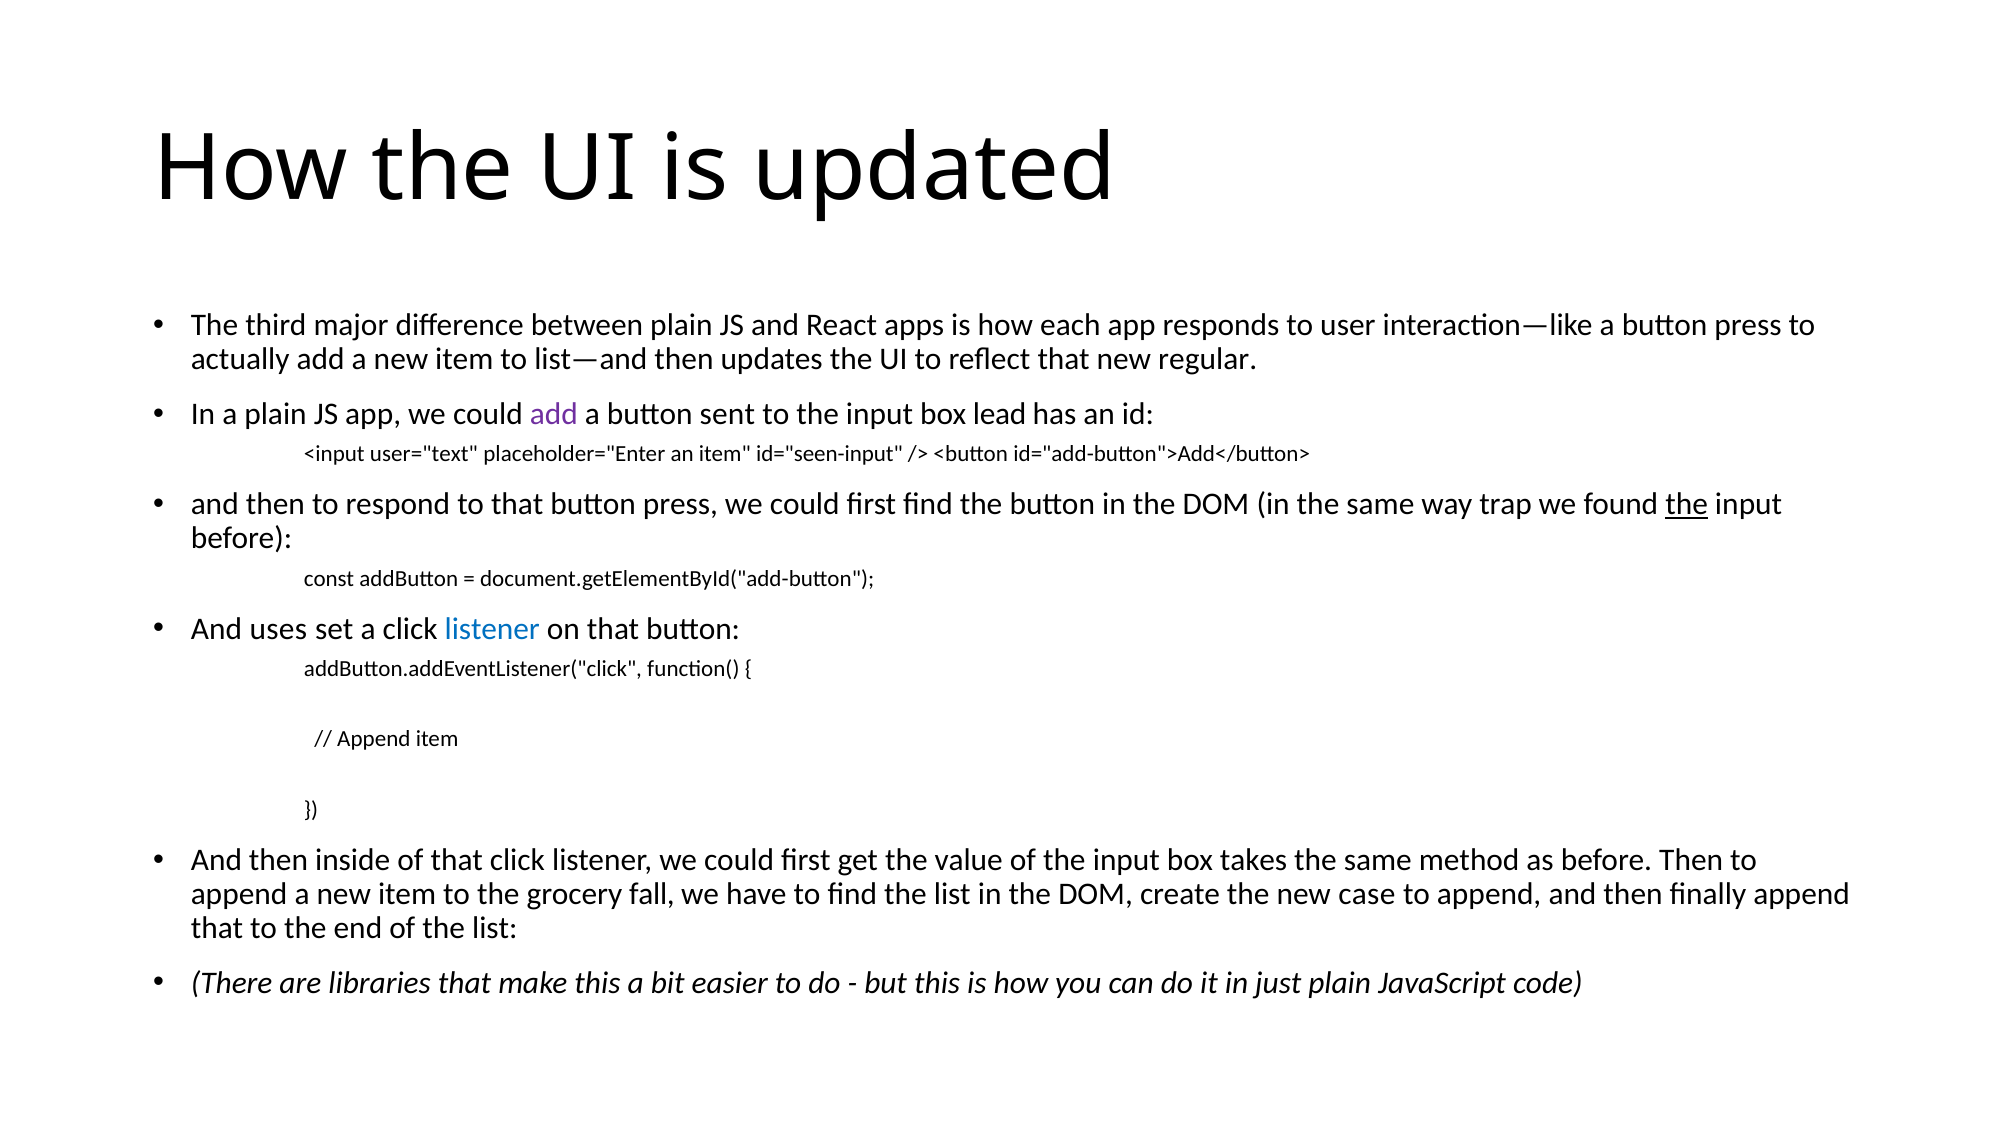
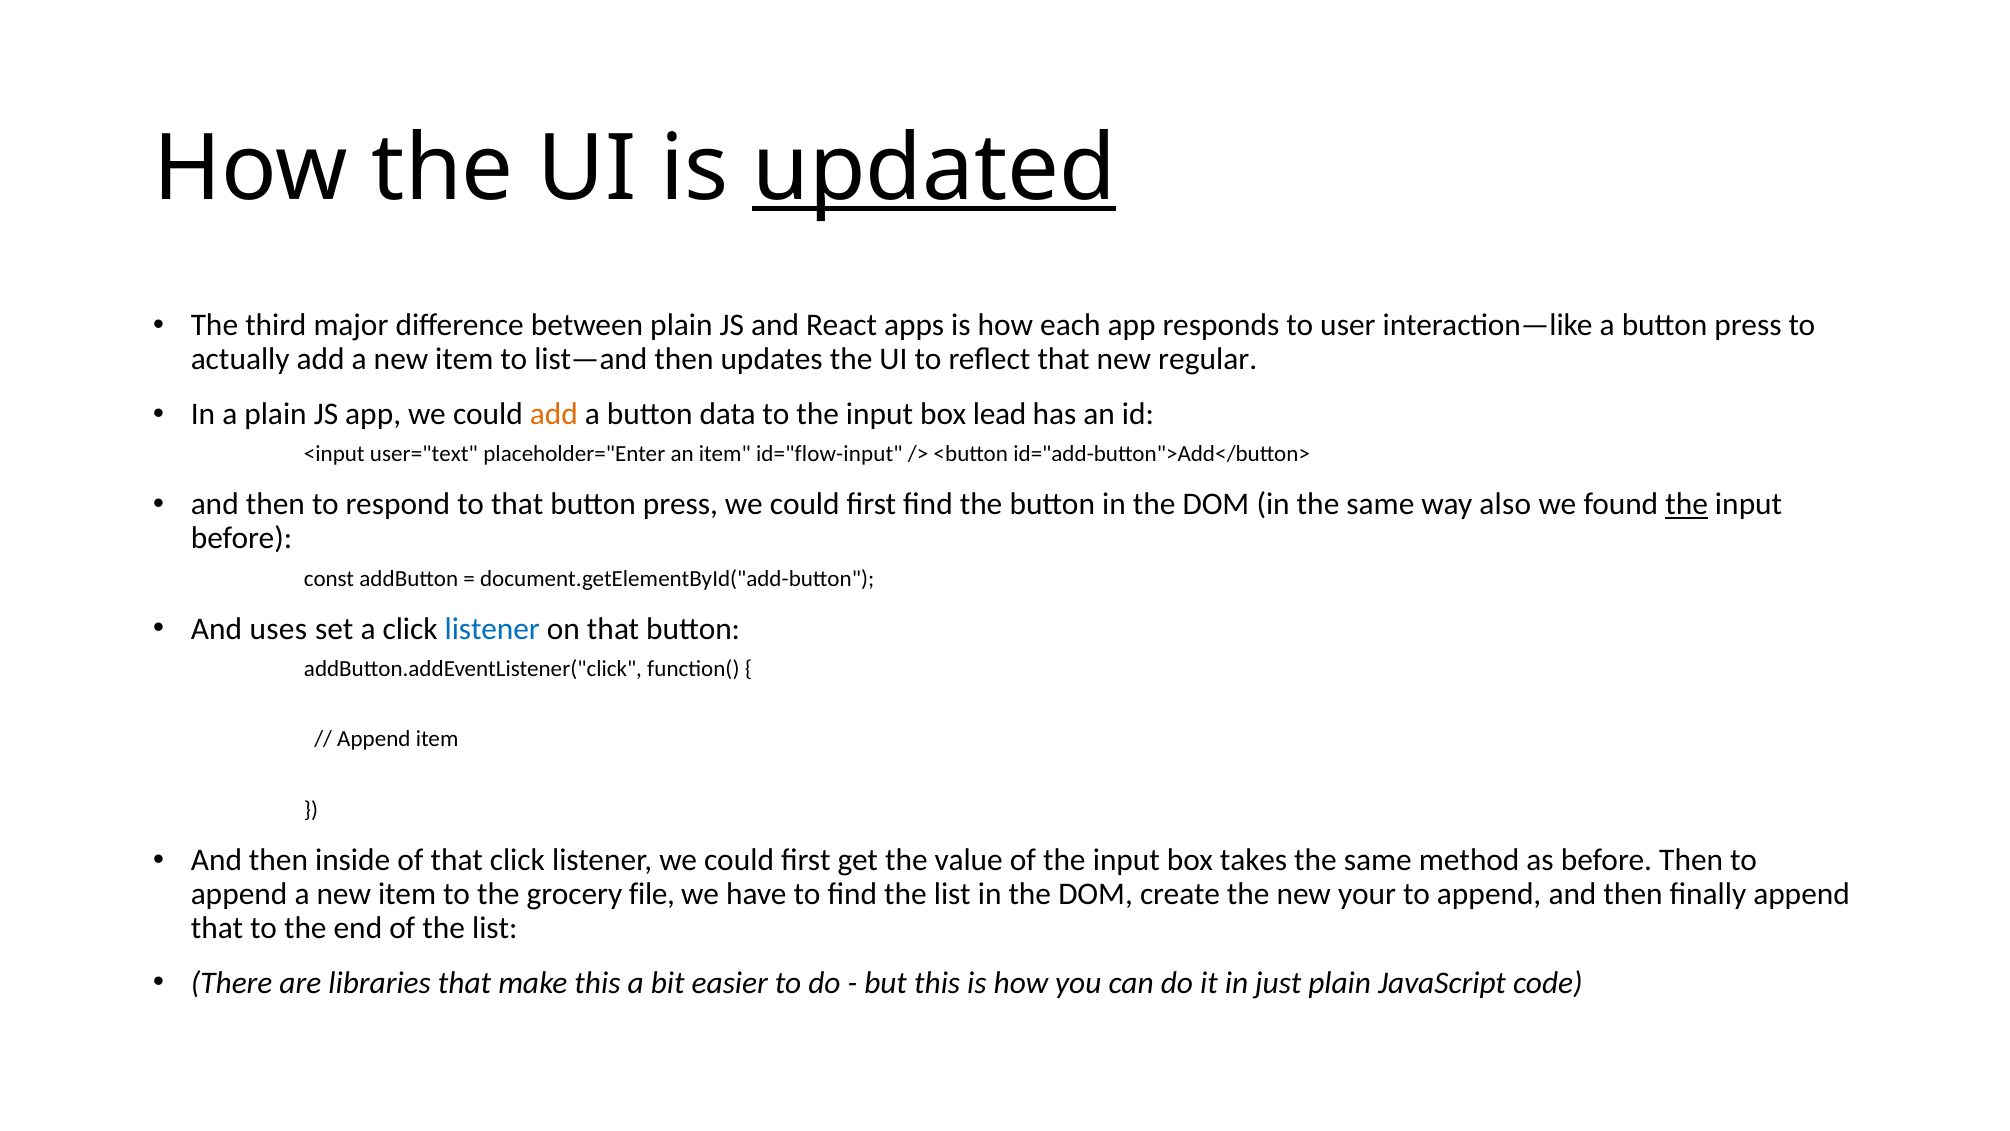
updated underline: none -> present
add at (554, 414) colour: purple -> orange
sent: sent -> data
id="seen-input: id="seen-input -> id="flow-input
trap: trap -> also
fall: fall -> file
case: case -> your
